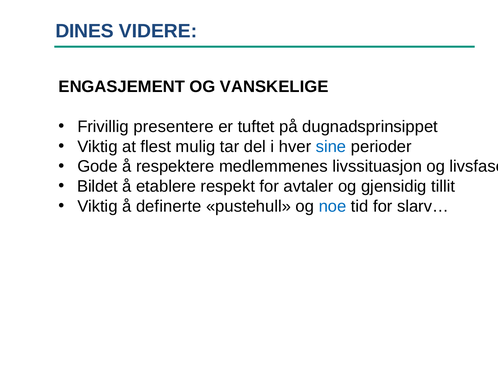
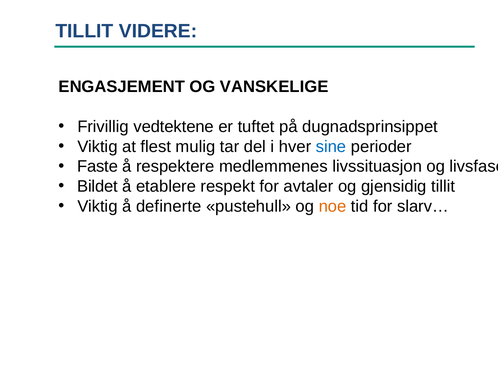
DINES at (85, 31): DINES -> TILLIT
presentere: presentere -> vedtektene
Gode: Gode -> Faste
noe colour: blue -> orange
